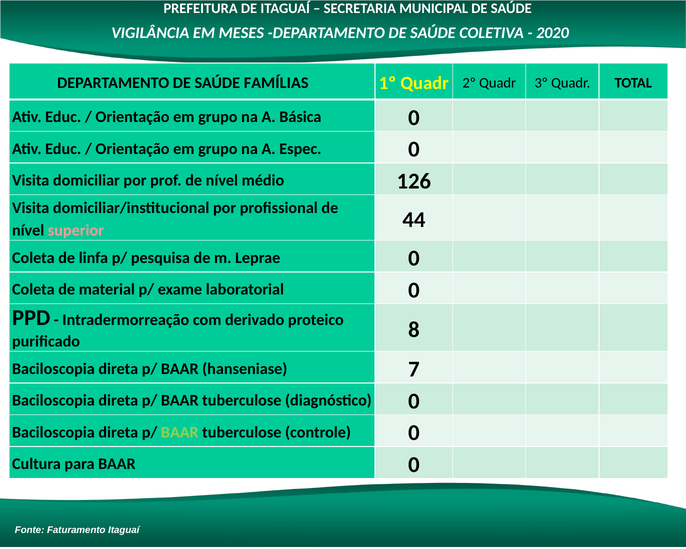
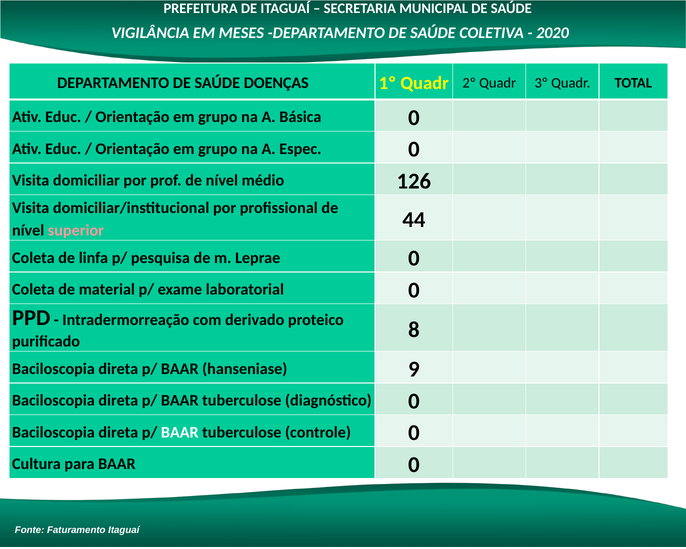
FAMÍLIAS: FAMÍLIAS -> DOENÇAS
7: 7 -> 9
BAAR at (180, 432) colour: light green -> white
